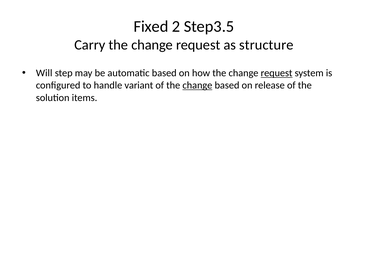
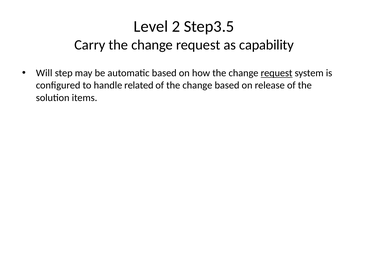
Fixed: Fixed -> Level
structure: structure -> capability
variant: variant -> related
change at (197, 85) underline: present -> none
